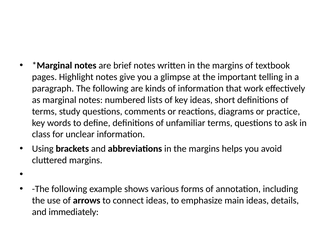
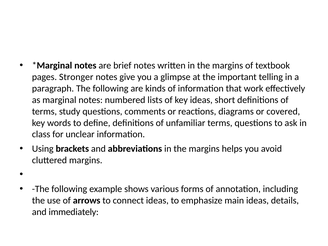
Highlight: Highlight -> Stronger
practice: practice -> covered
